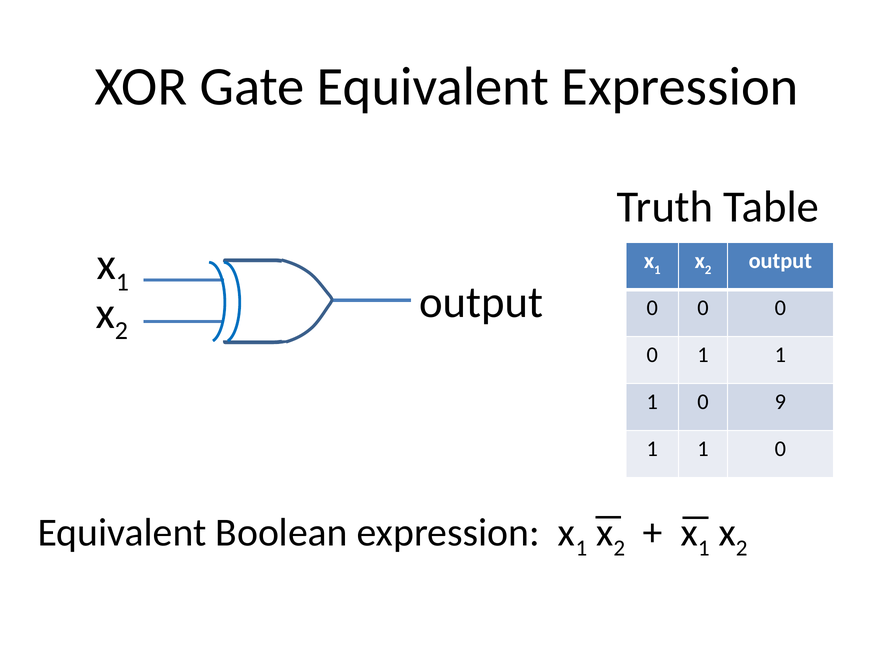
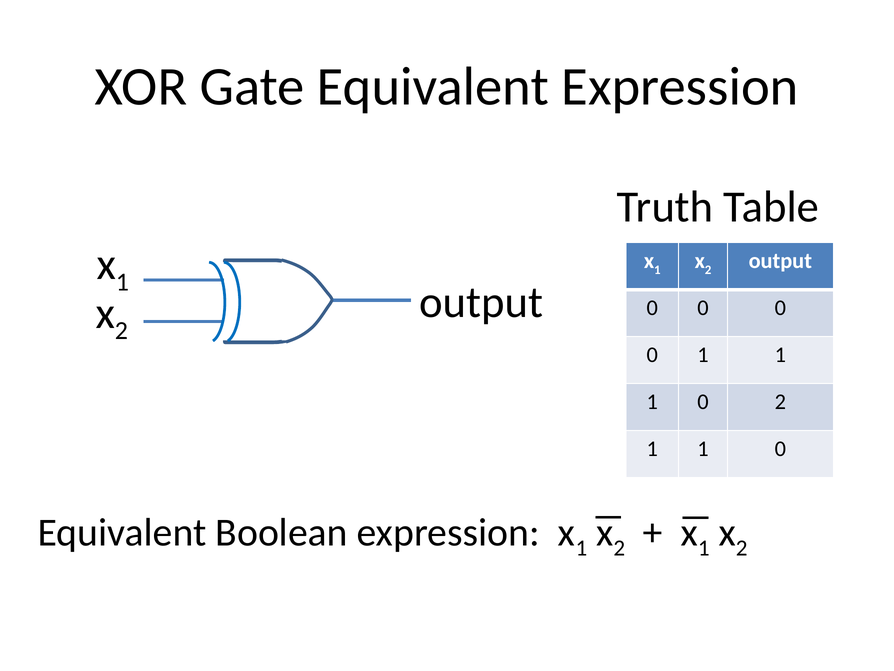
0 9: 9 -> 2
